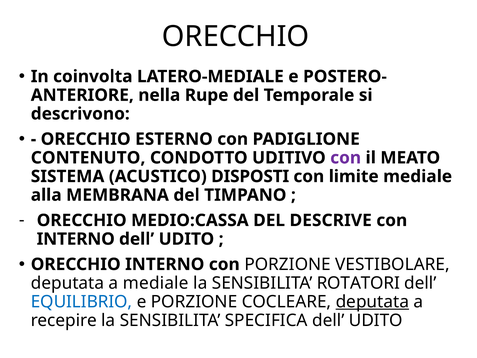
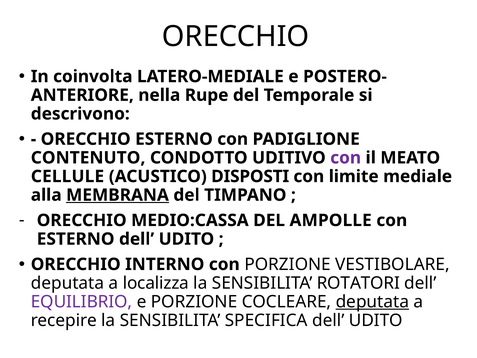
SISTEMA: SISTEMA -> CELLULE
MEMBRANA underline: none -> present
DESCRIVE: DESCRIVE -> AMPOLLE
INTERNO at (76, 239): INTERNO -> ESTERNO
a mediale: mediale -> localizza
EQUILIBRIO colour: blue -> purple
